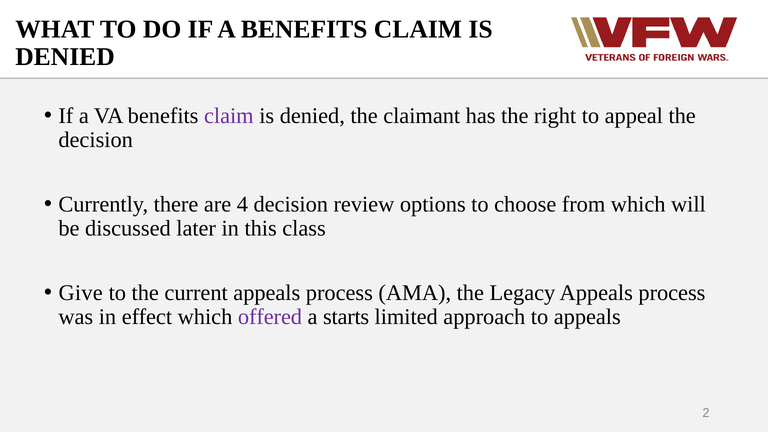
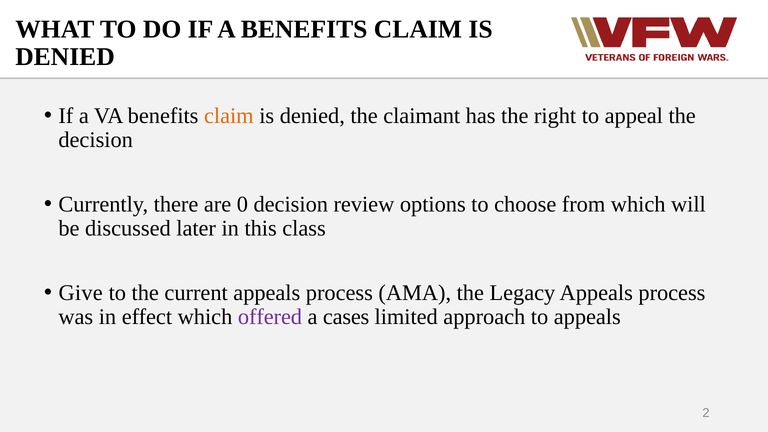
claim at (229, 116) colour: purple -> orange
4: 4 -> 0
starts: starts -> cases
